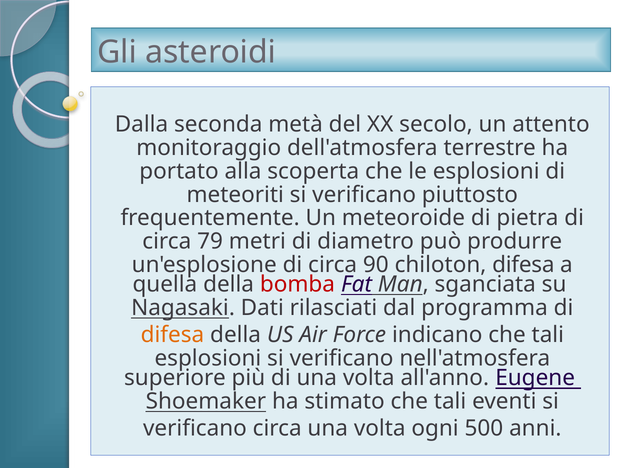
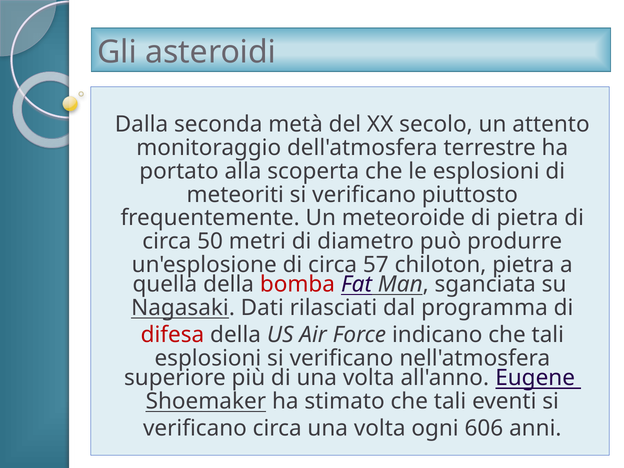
79: 79 -> 50
90: 90 -> 57
chiloton difesa: difesa -> pietra
difesa at (172, 335) colour: orange -> red
500: 500 -> 606
